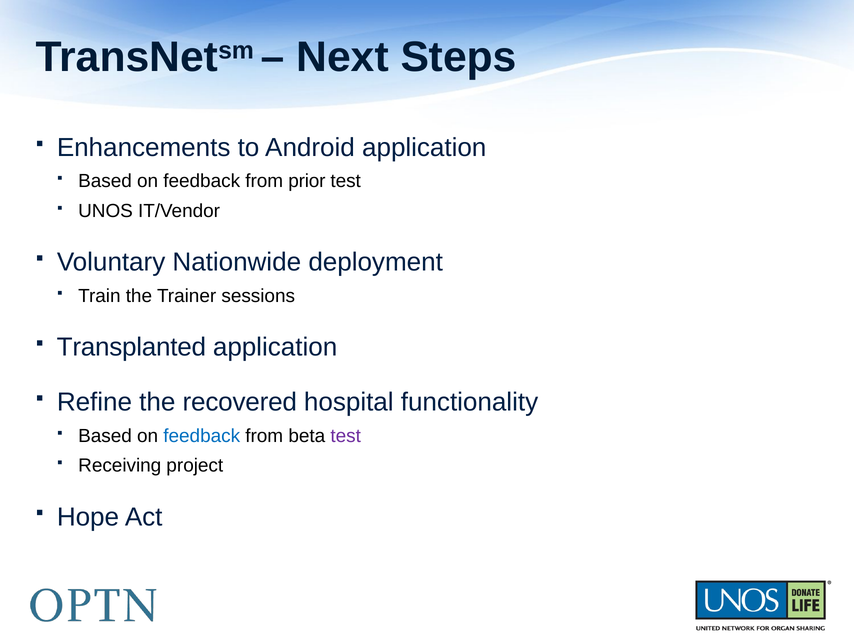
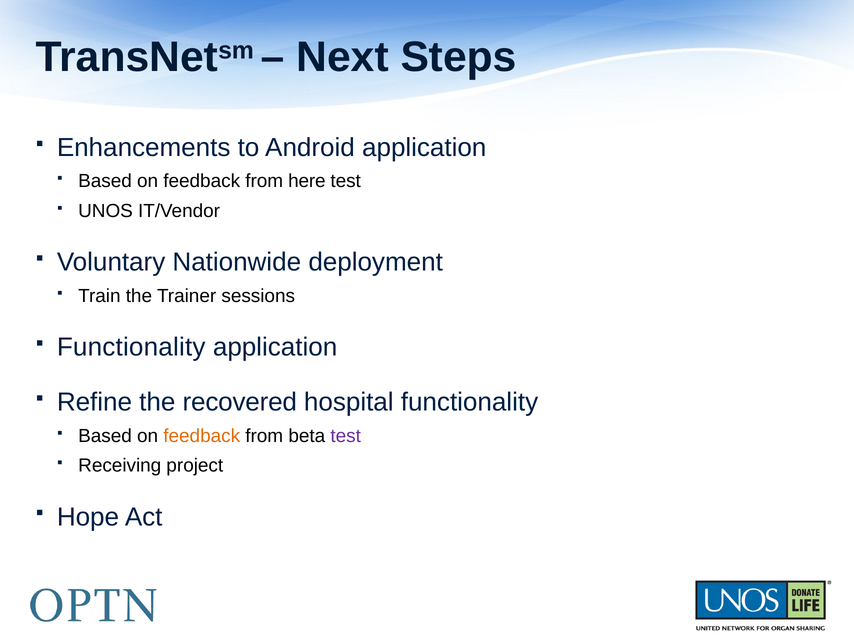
prior: prior -> here
Transplanted at (131, 347): Transplanted -> Functionality
feedback at (202, 436) colour: blue -> orange
